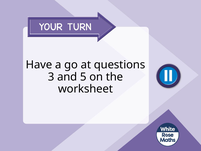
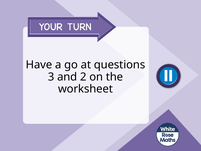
5: 5 -> 2
